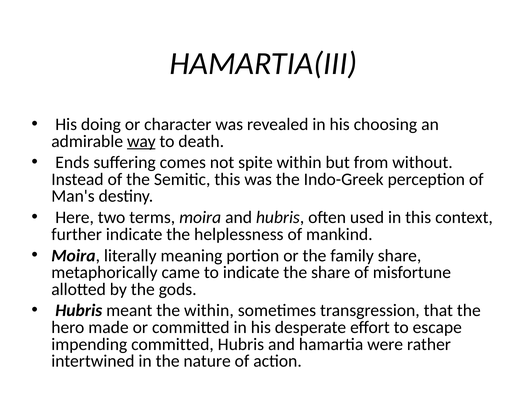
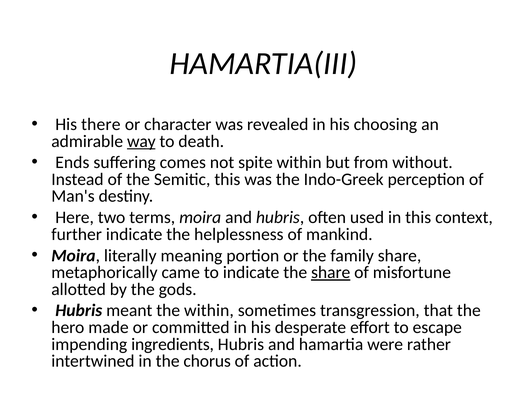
doing: doing -> there
share at (331, 273) underline: none -> present
impending committed: committed -> ingredients
nature: nature -> chorus
